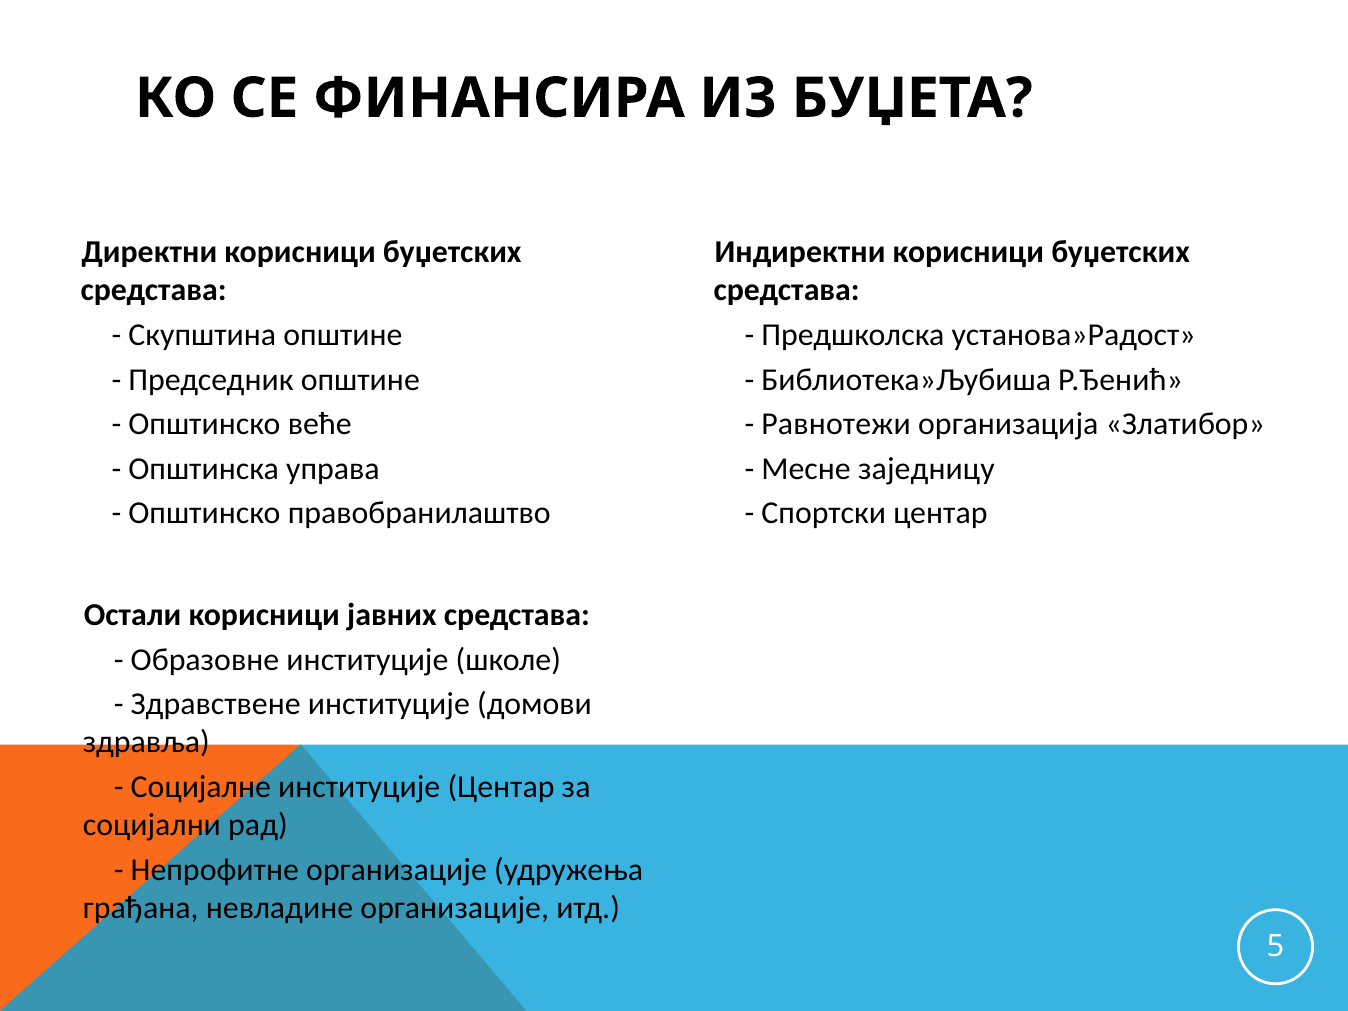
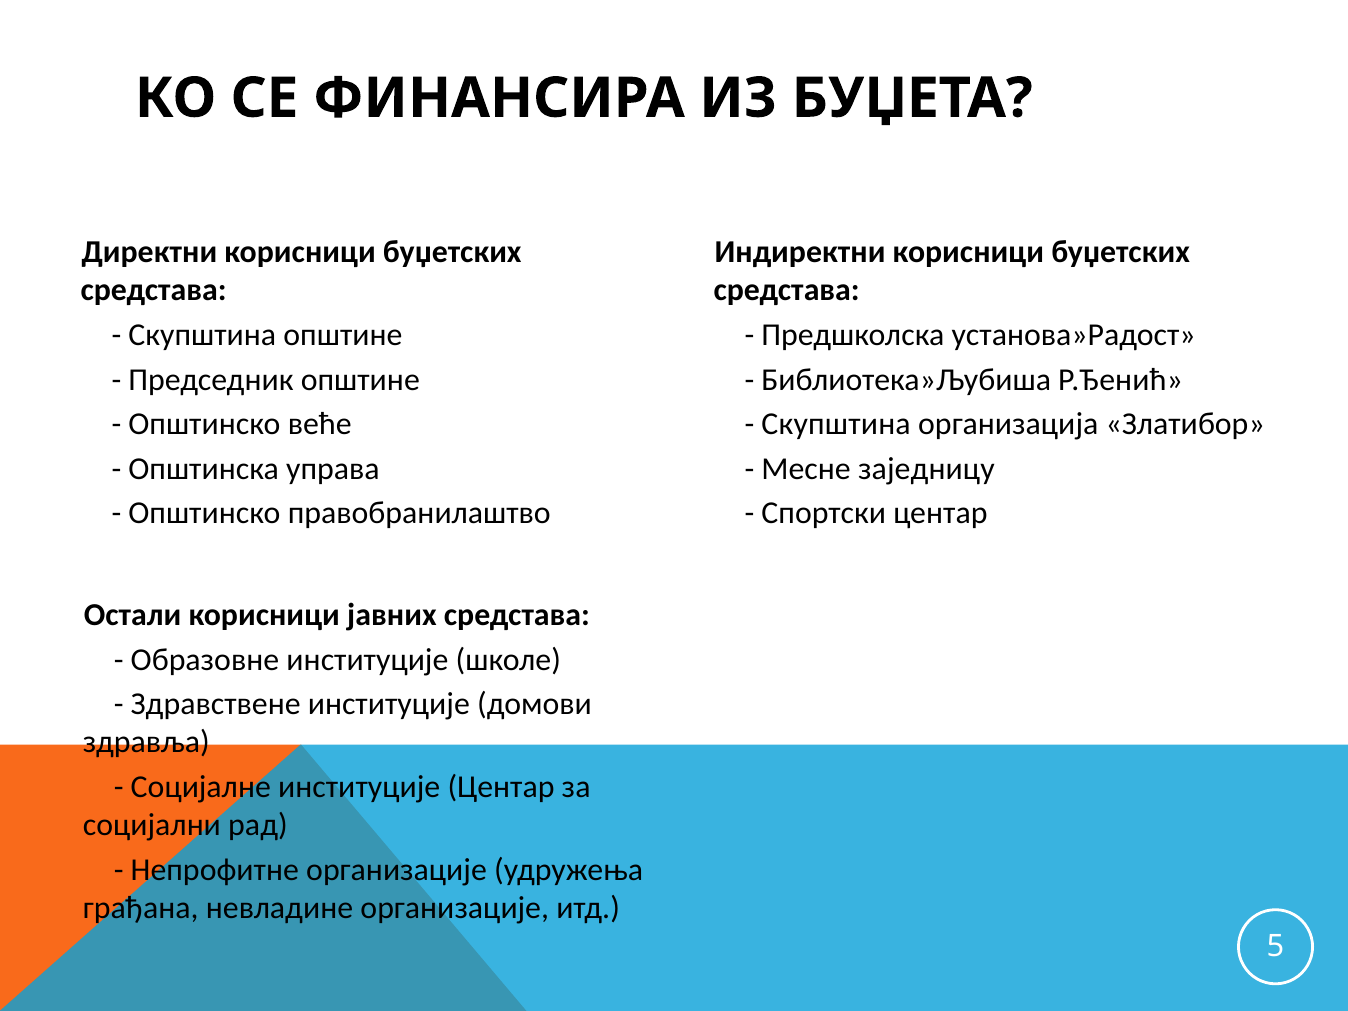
Равнотежи at (836, 424): Равнотежи -> Скупштина
